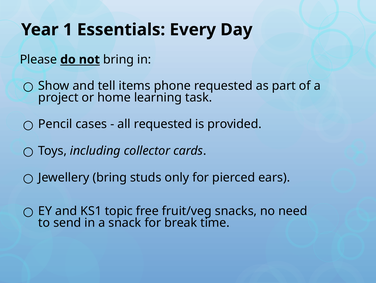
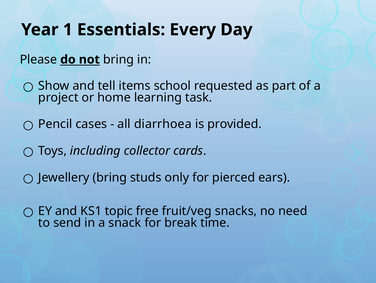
phone: phone -> school
all requested: requested -> diarrhoea
